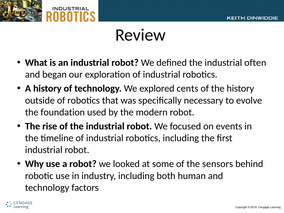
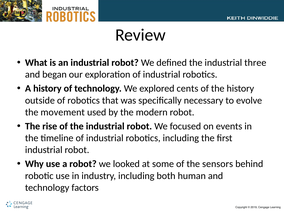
often: often -> three
foundation: foundation -> movement
